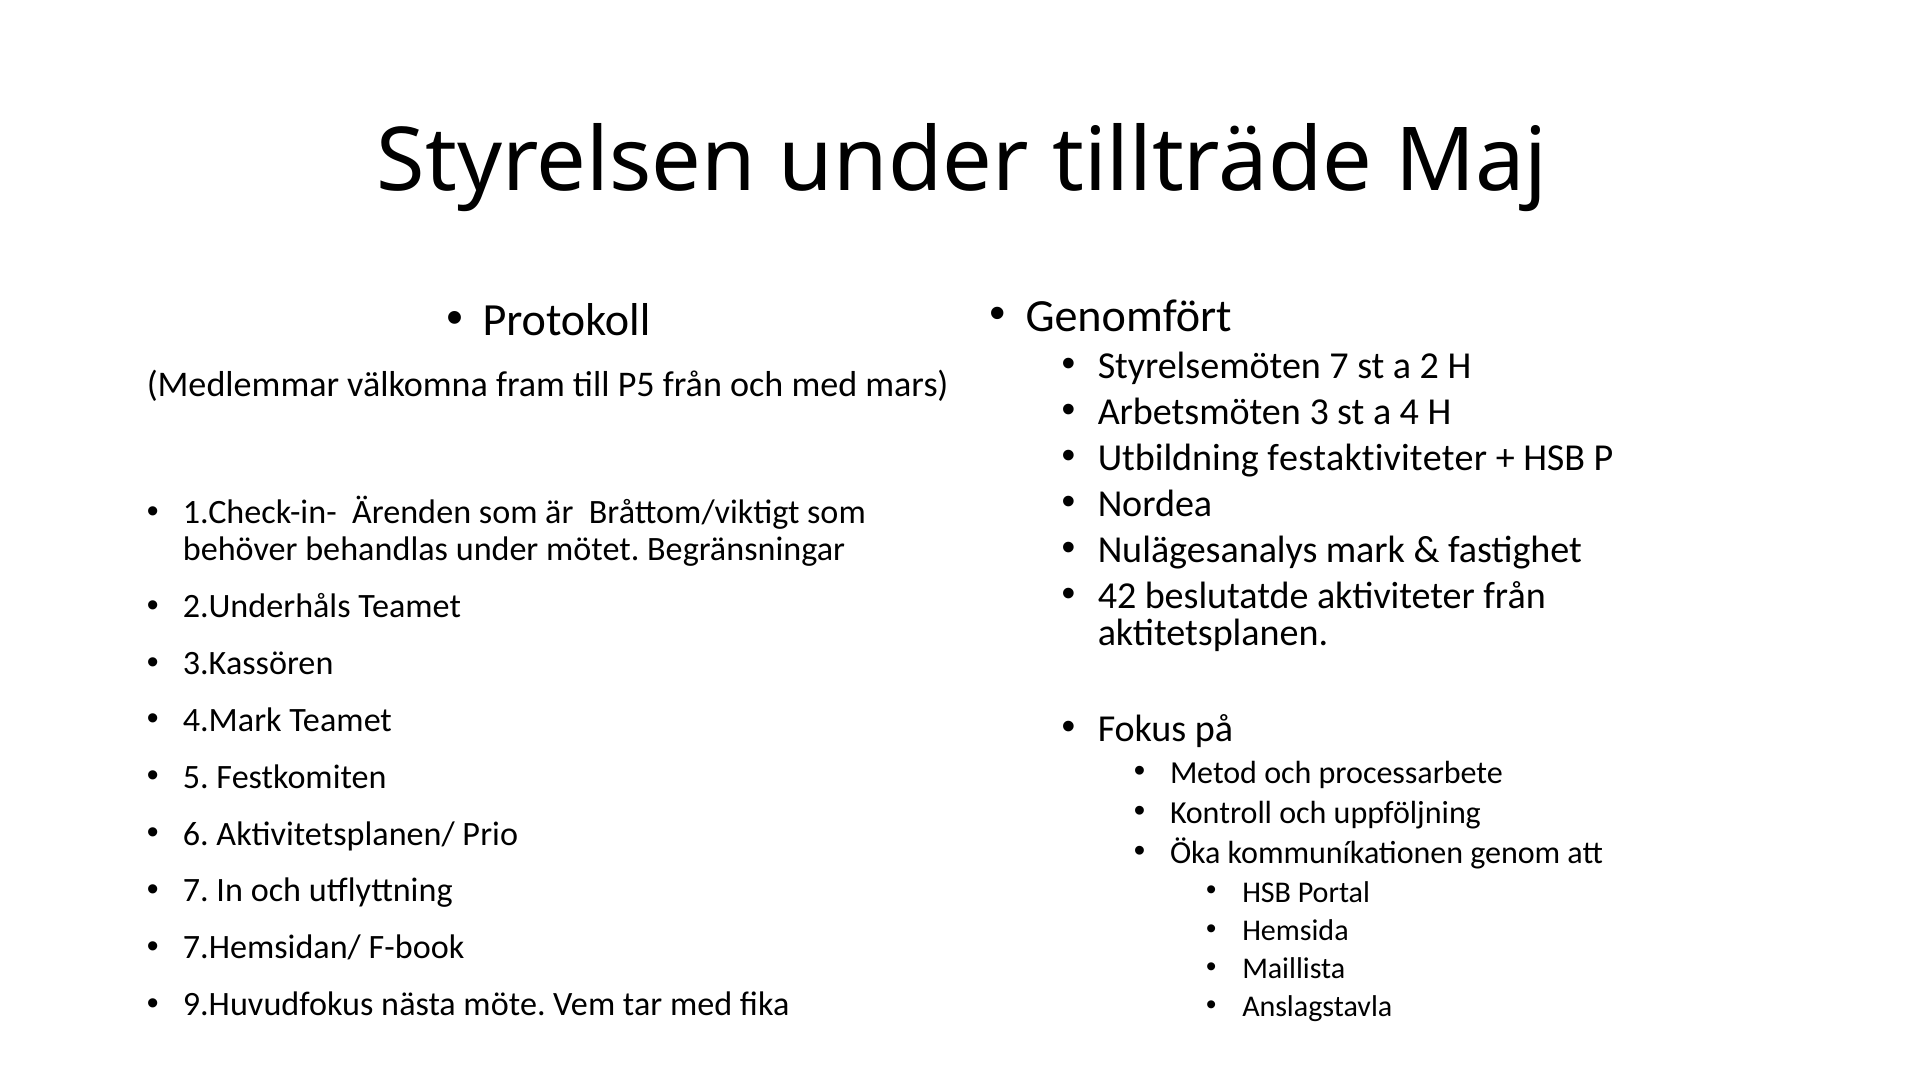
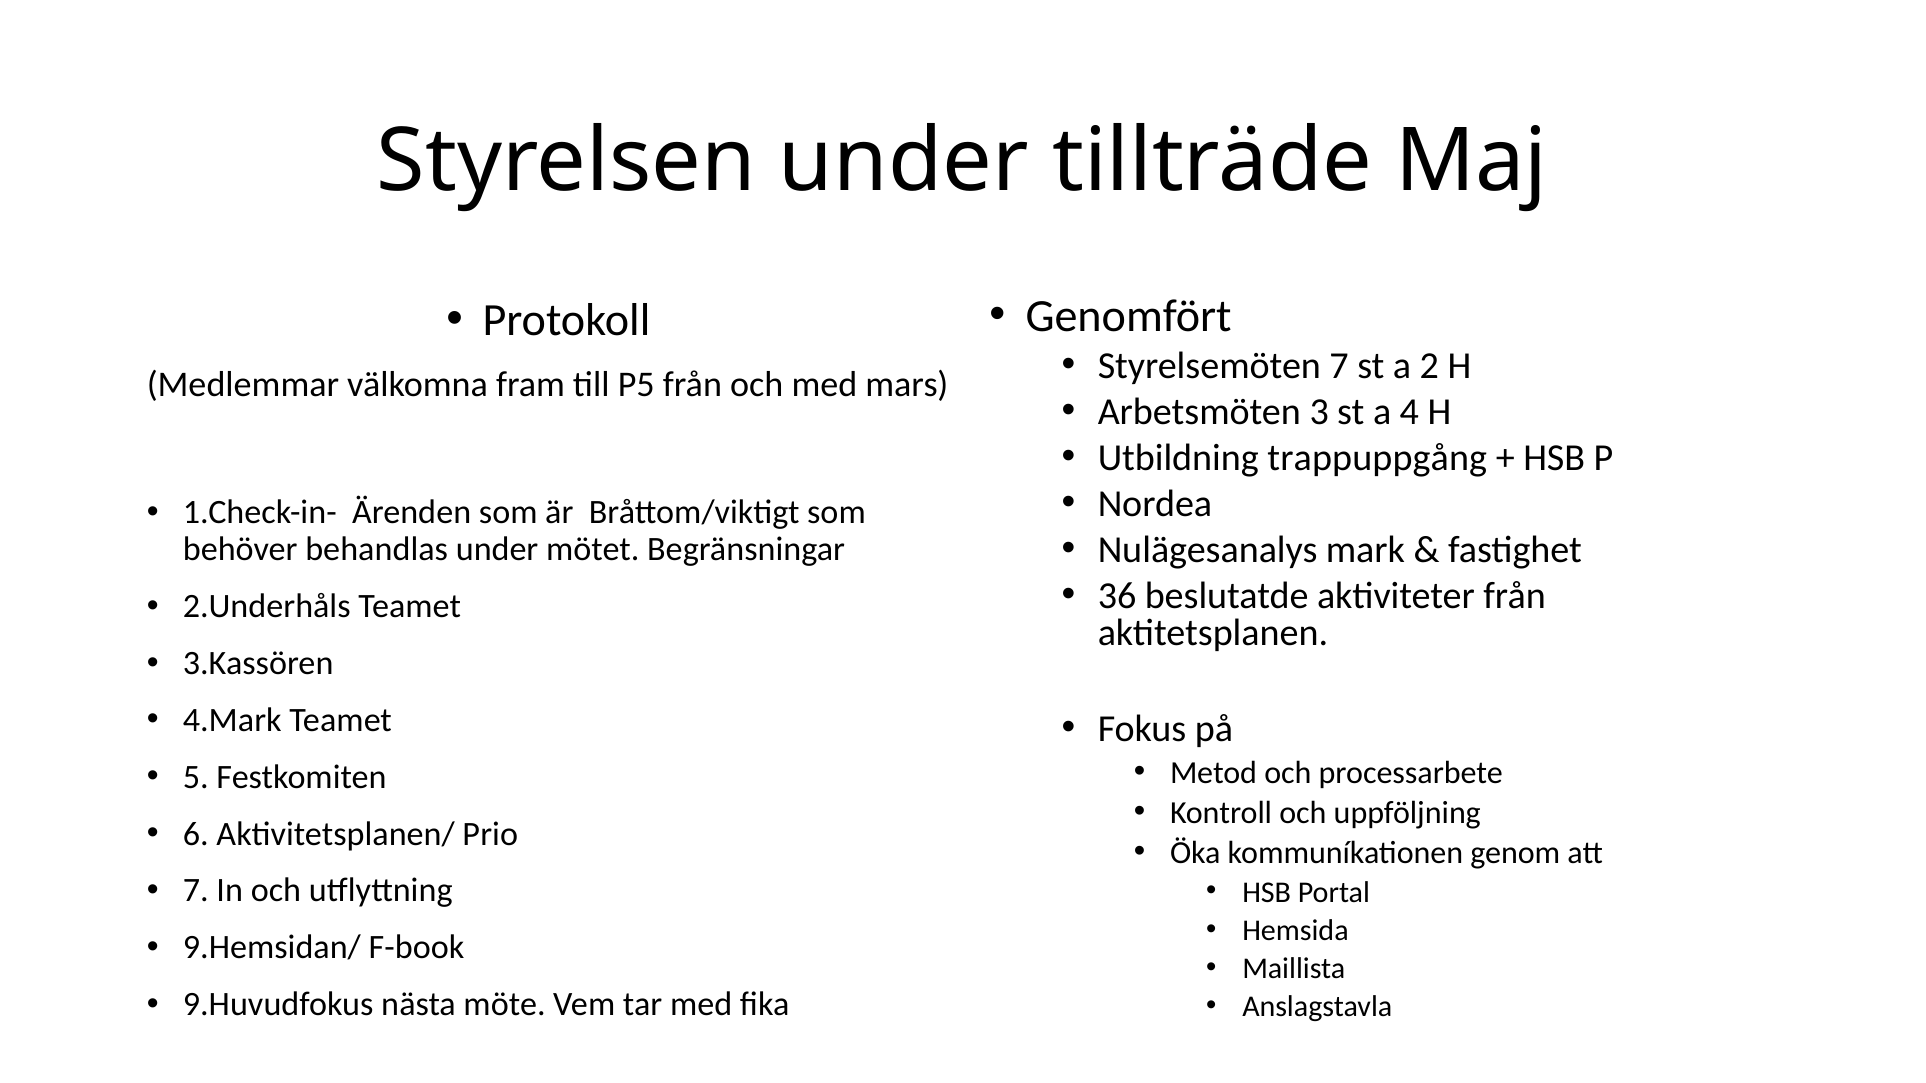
festaktiviteter: festaktiviteter -> trappuppgång
42: 42 -> 36
7.Hemsidan/: 7.Hemsidan/ -> 9.Hemsidan/
